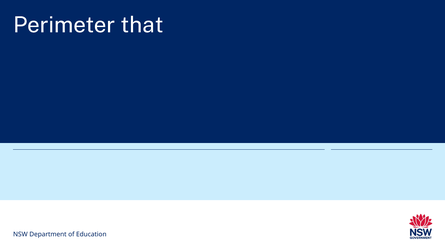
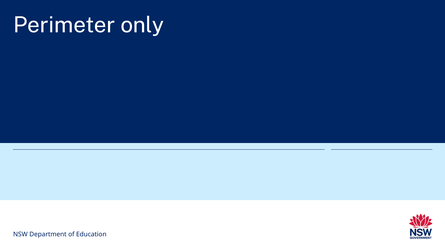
that: that -> only
